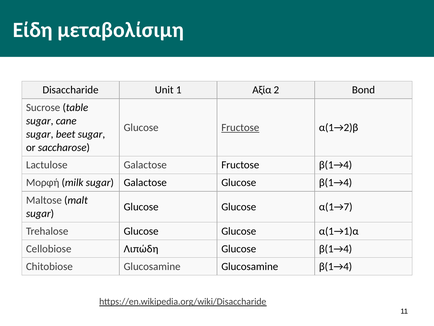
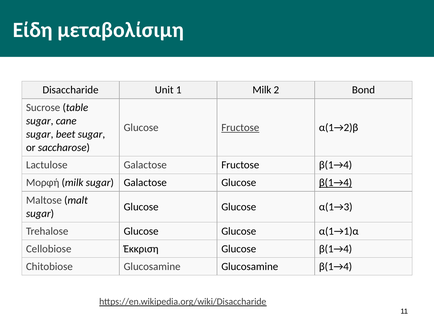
1 Αξία: Αξία -> Milk
β(1→4 at (336, 182) underline: none -> present
α(1→7: α(1→7 -> α(1→3
Λιπώδη: Λιπώδη -> Έκκριση
